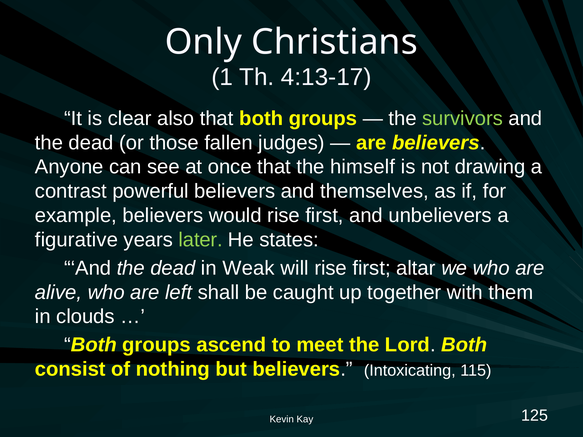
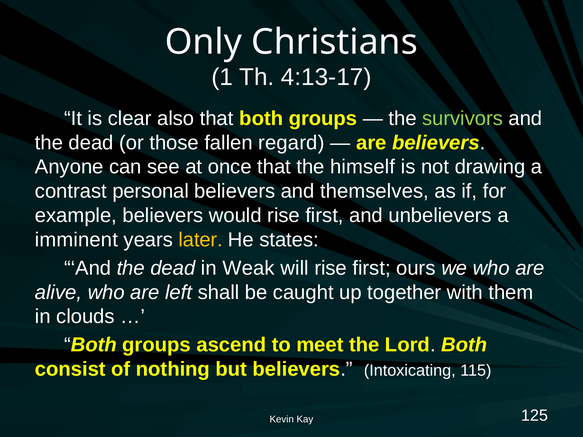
judges: judges -> regard
powerful: powerful -> personal
figurative: figurative -> imminent
later colour: light green -> yellow
altar: altar -> ours
